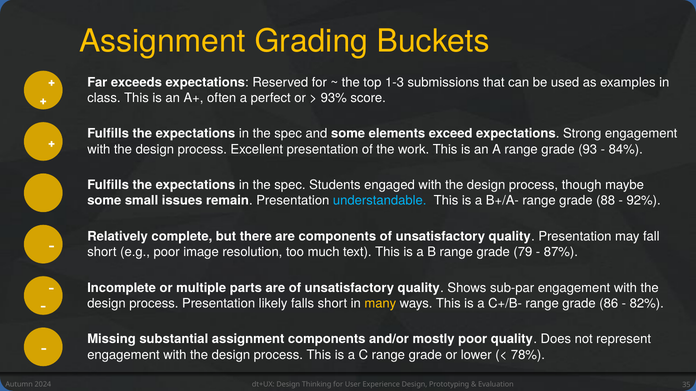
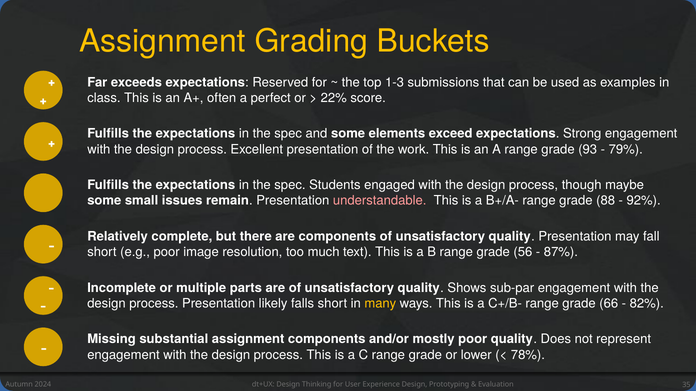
93%: 93% -> 22%
84%: 84% -> 79%
understandable colour: light blue -> pink
79: 79 -> 56
86: 86 -> 66
